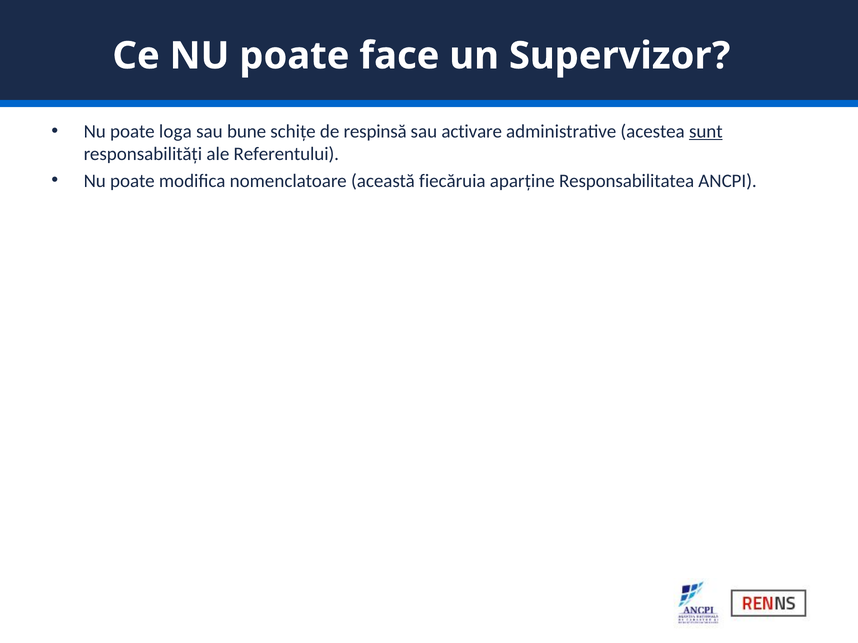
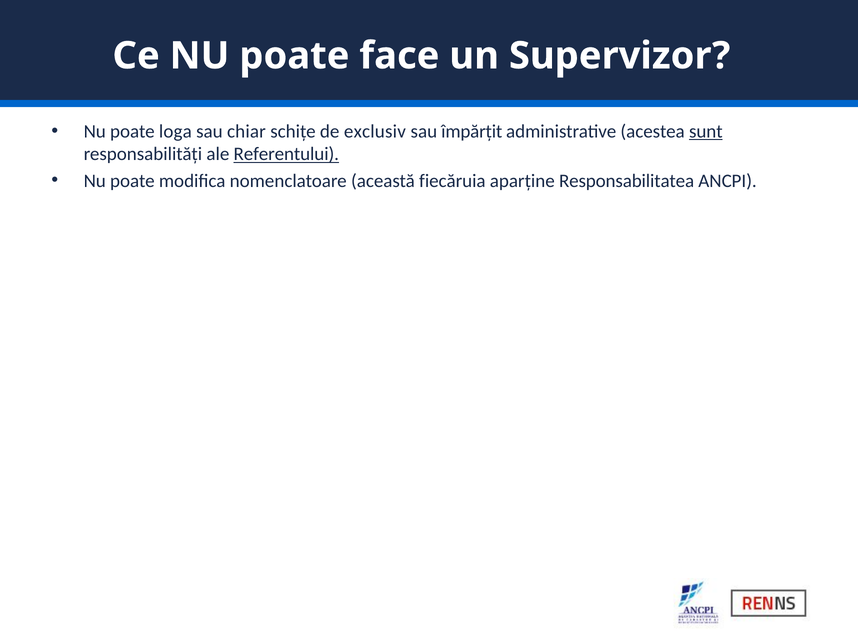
bune: bune -> chiar
respinsă: respinsă -> exclusiv
activare: activare -> împărțit
Referentului underline: none -> present
